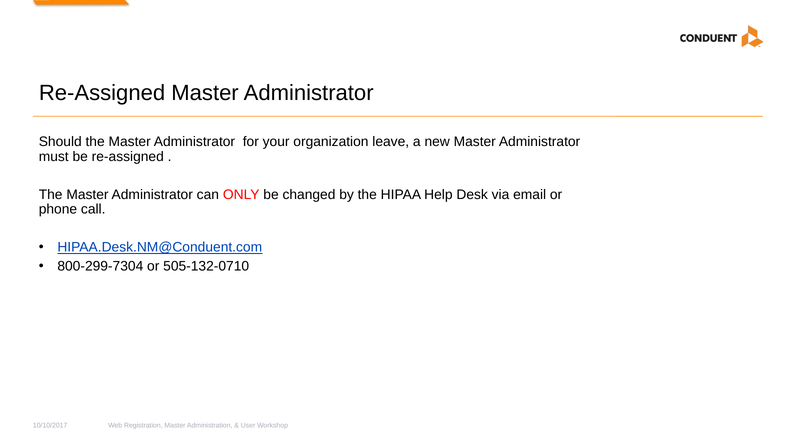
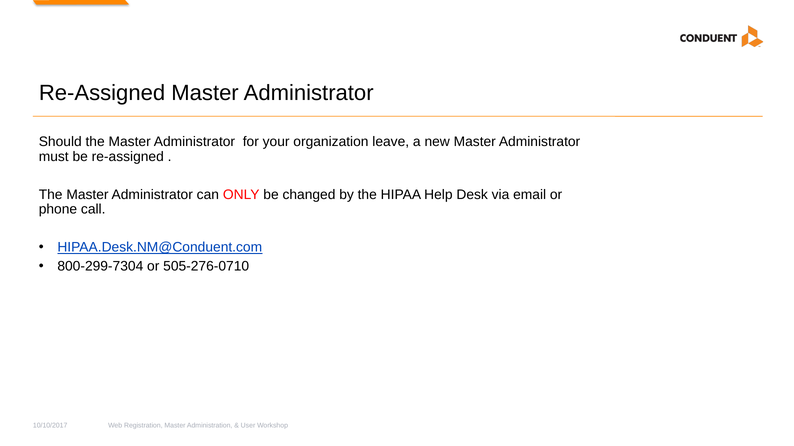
505-132-0710: 505-132-0710 -> 505-276-0710
